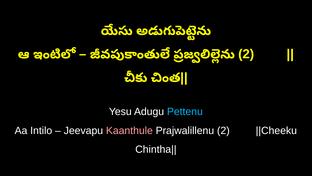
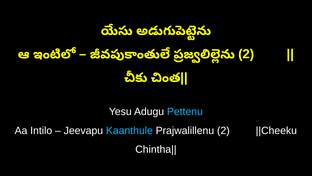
Kaanthule colour: pink -> light blue
